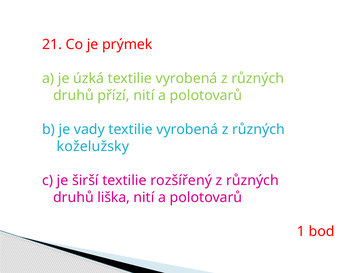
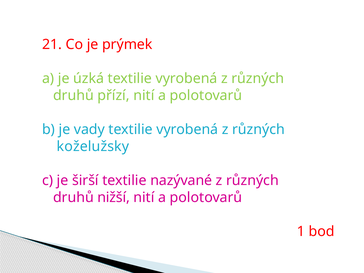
rozšířený: rozšířený -> nazývané
liška: liška -> nižší
